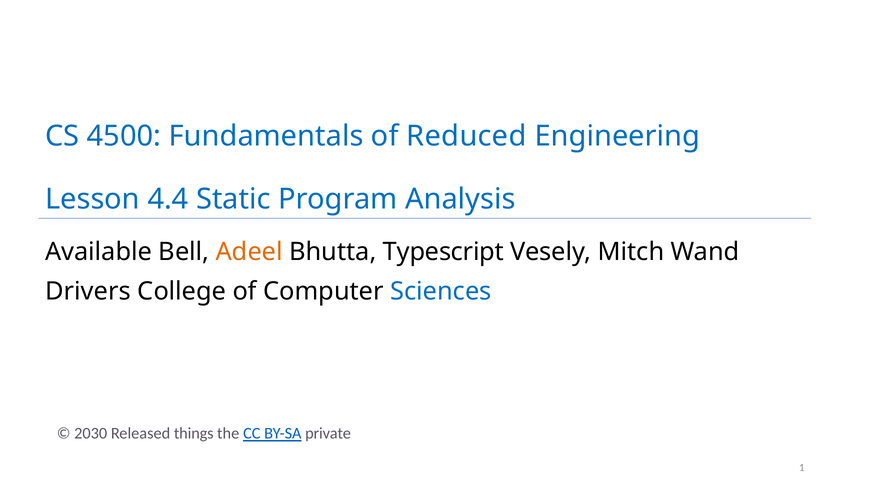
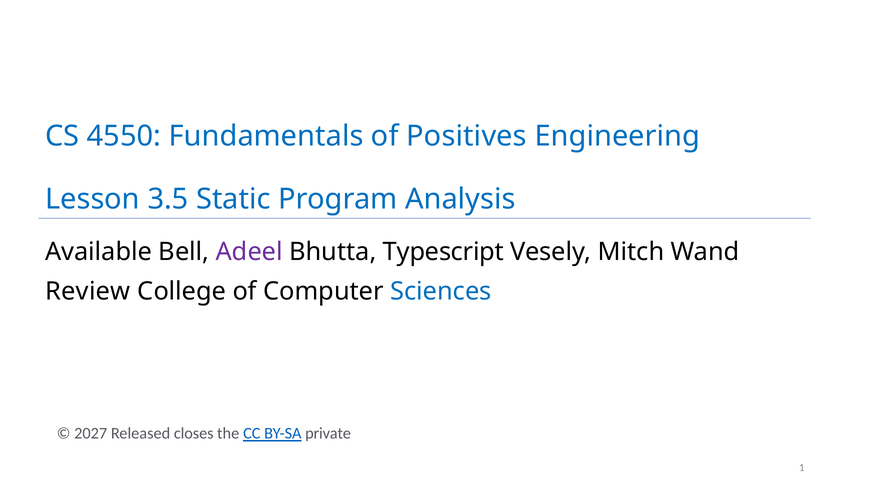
4500: 4500 -> 4550
Reduced: Reduced -> Positives
4.4: 4.4 -> 3.5
Adeel colour: orange -> purple
Drivers: Drivers -> Review
2030: 2030 -> 2027
things: things -> closes
